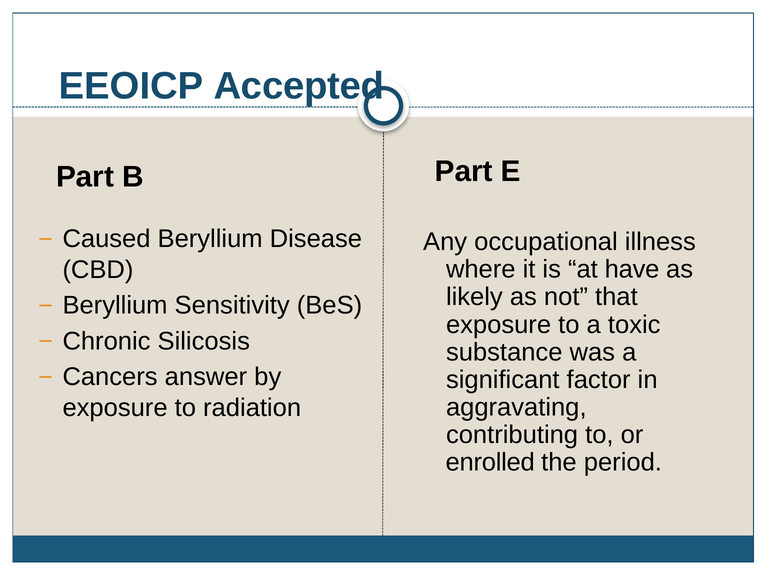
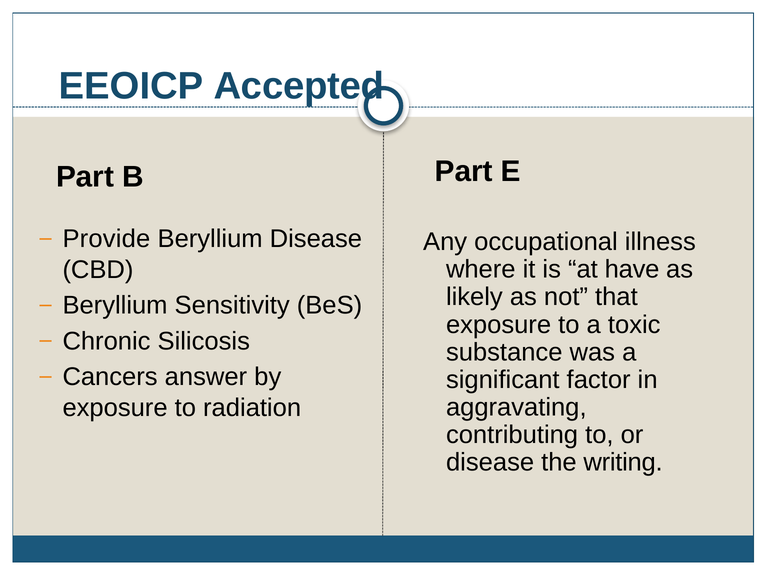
Caused: Caused -> Provide
enrolled at (490, 463): enrolled -> disease
period: period -> writing
